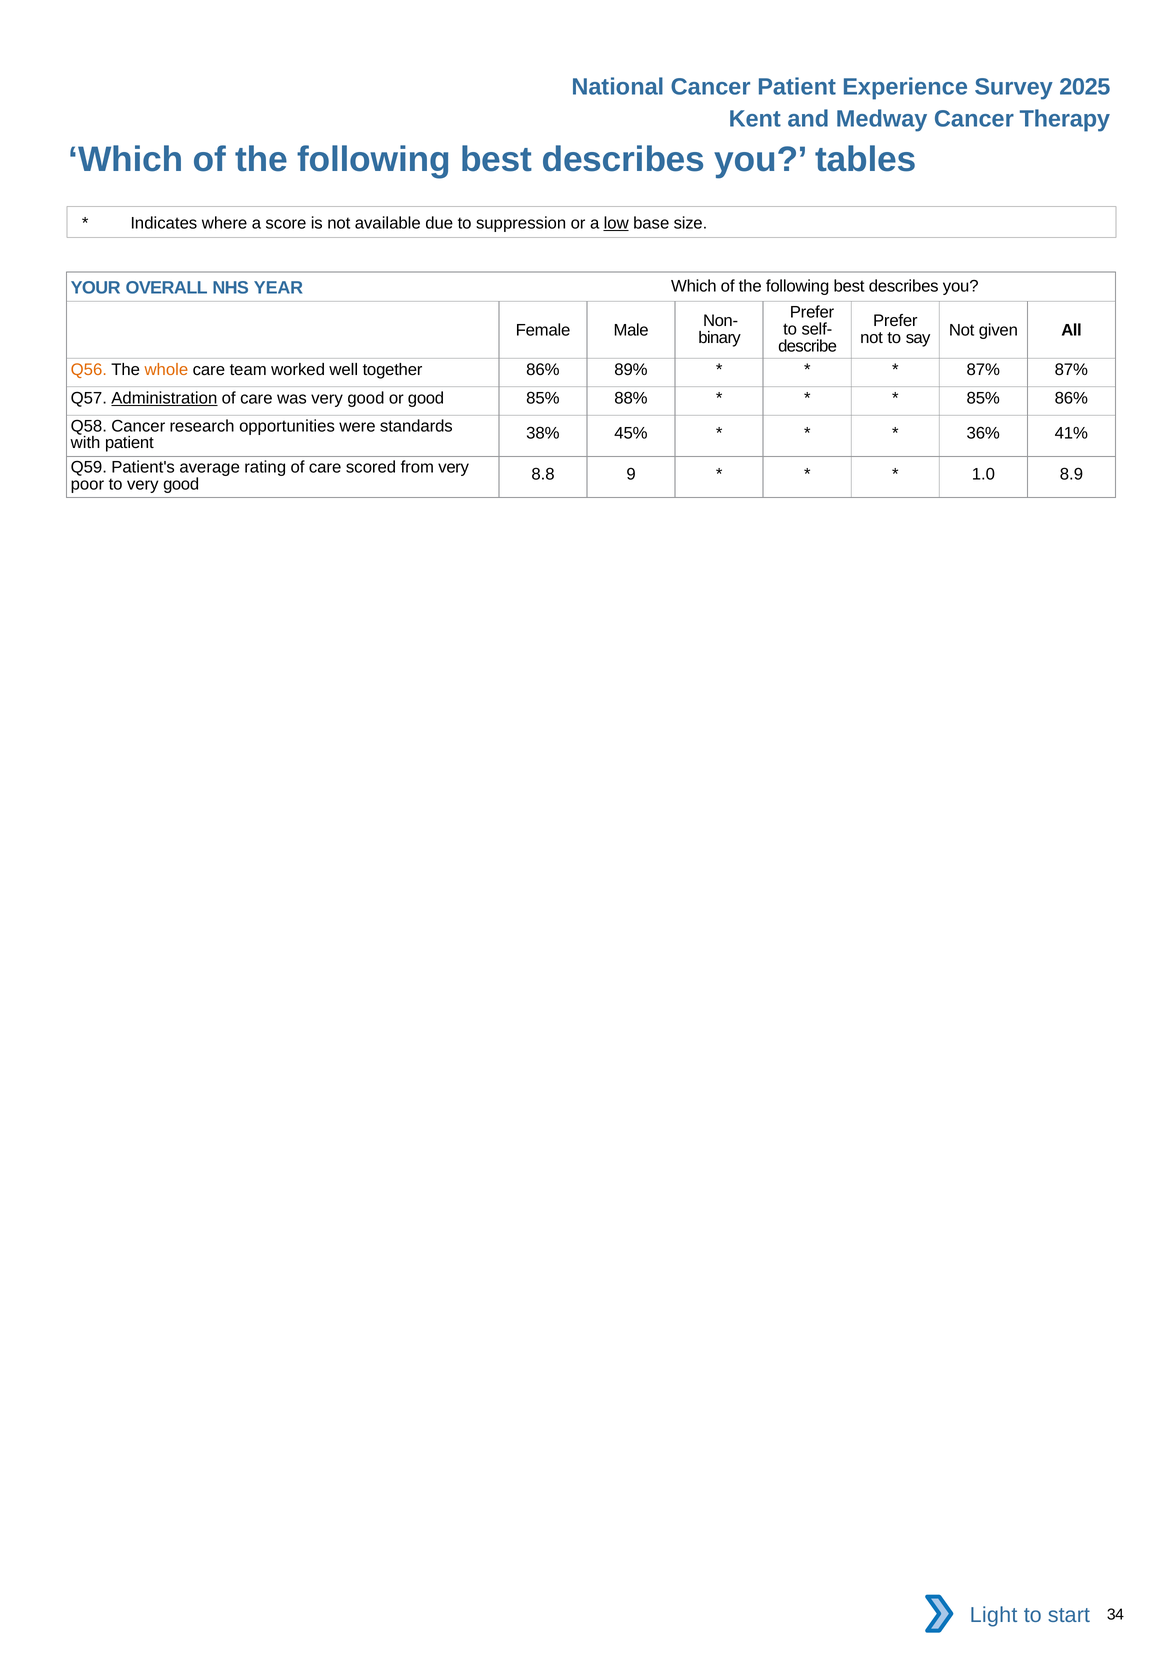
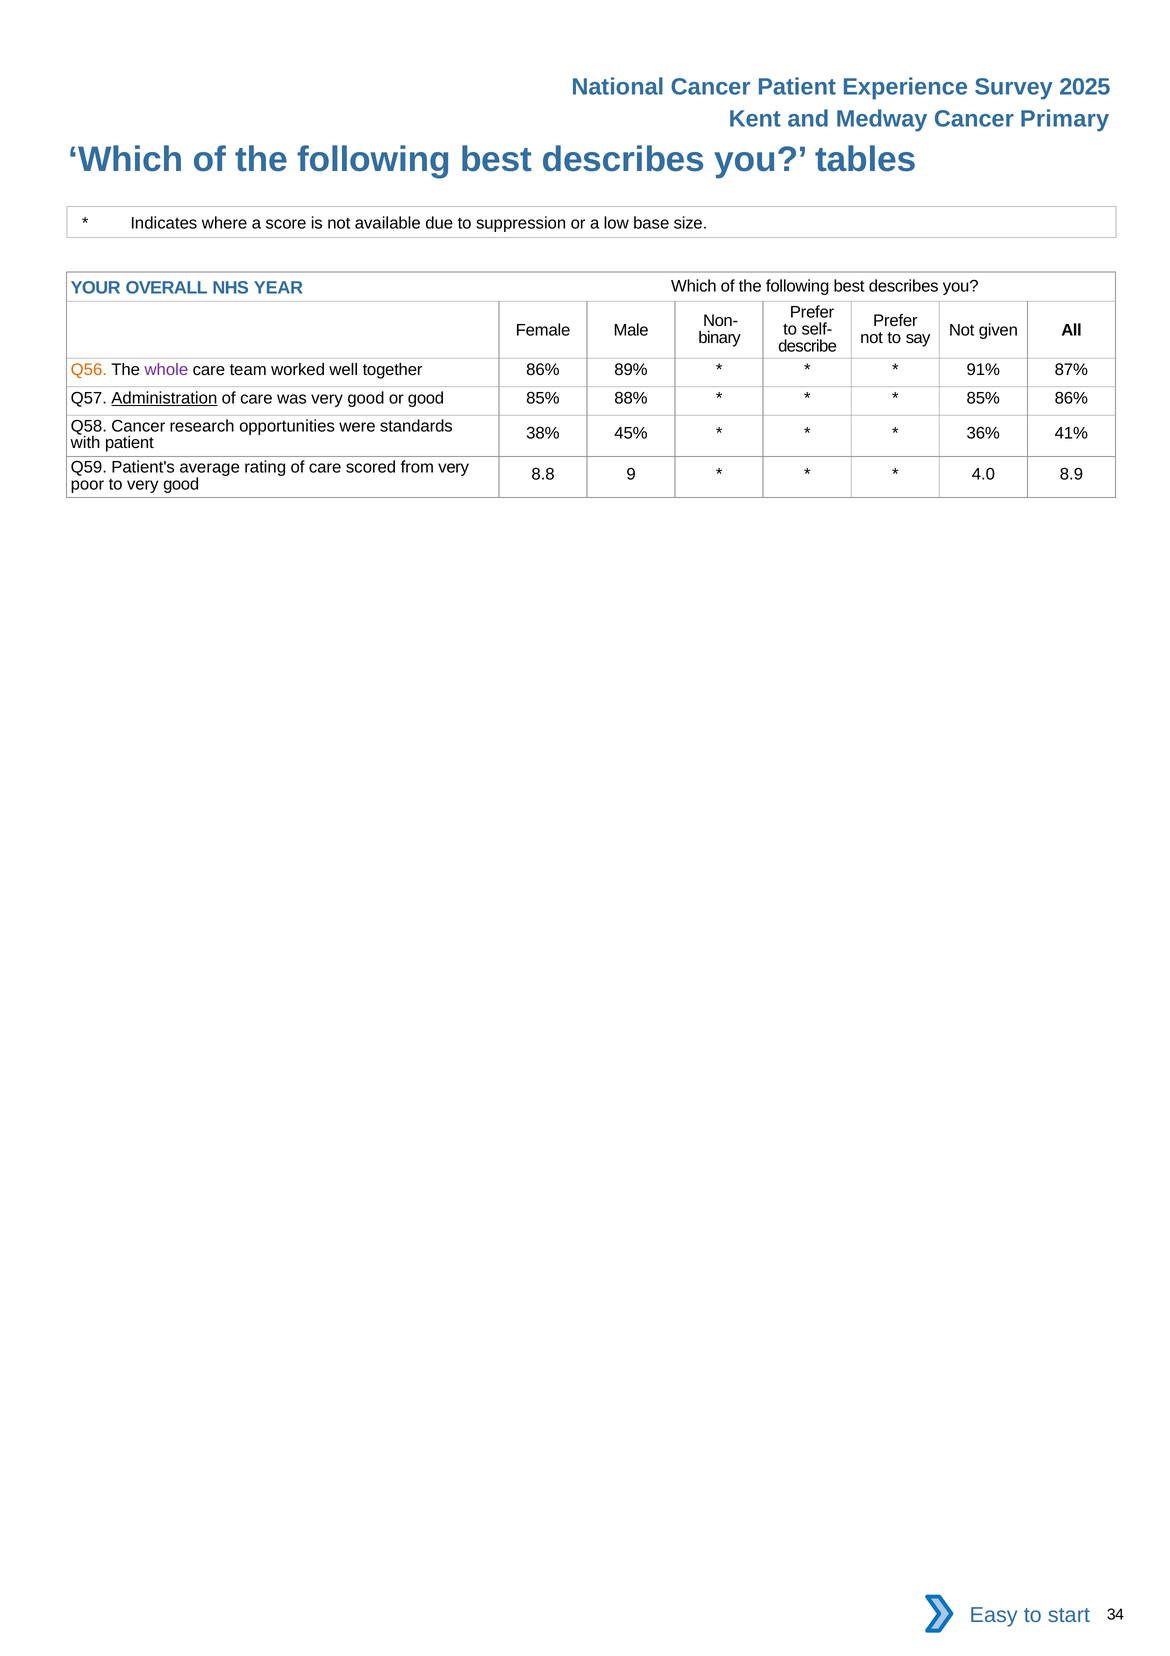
Therapy: Therapy -> Primary
low underline: present -> none
whole colour: orange -> purple
87% at (983, 370): 87% -> 91%
1.0: 1.0 -> 4.0
Light: Light -> Easy
